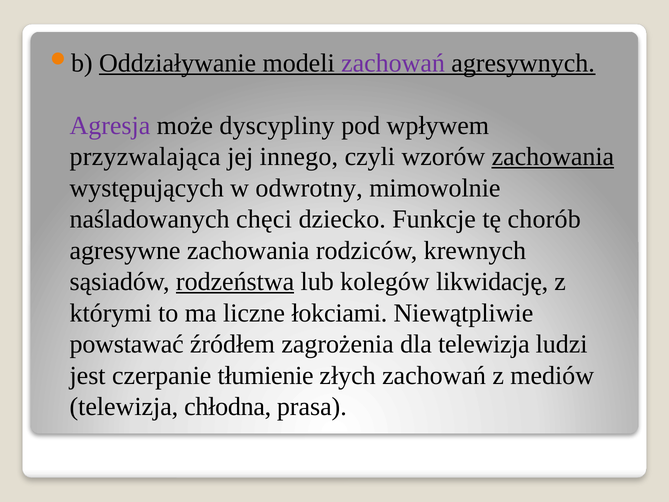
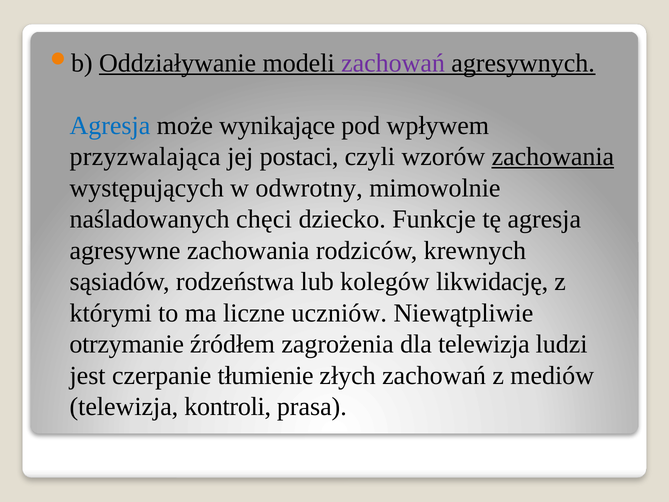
Agresja at (110, 125) colour: purple -> blue
dyscypliny: dyscypliny -> wynikające
innego: innego -> postaci
tę chorób: chorób -> agresja
rodzeństwa underline: present -> none
łokciami: łokciami -> uczniów
powstawać: powstawać -> otrzymanie
chłodna: chłodna -> kontroli
